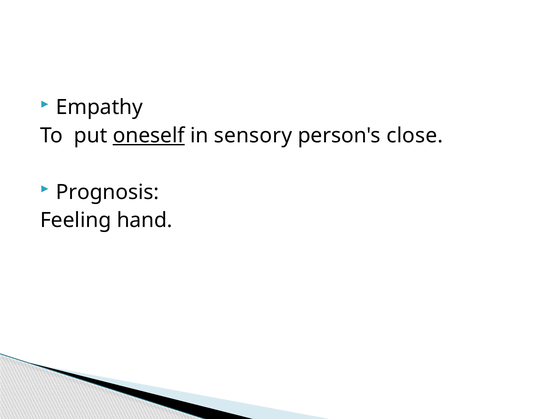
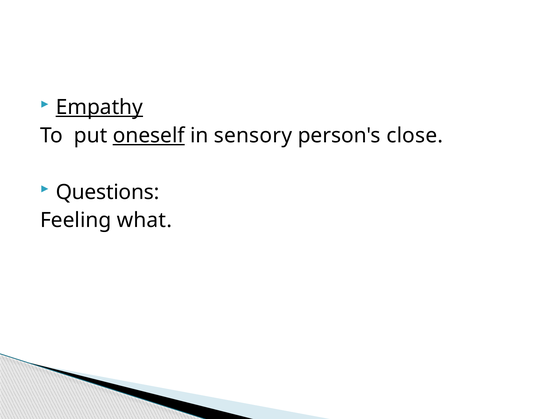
Empathy underline: none -> present
Prognosis: Prognosis -> Questions
hand: hand -> what
